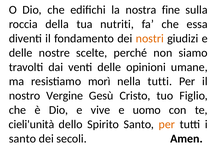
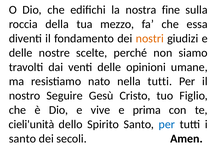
nutriti: nutriti -> mezzo
morì: morì -> nato
Vergine: Vergine -> Seguire
uomo: uomo -> prima
per at (167, 124) colour: orange -> blue
